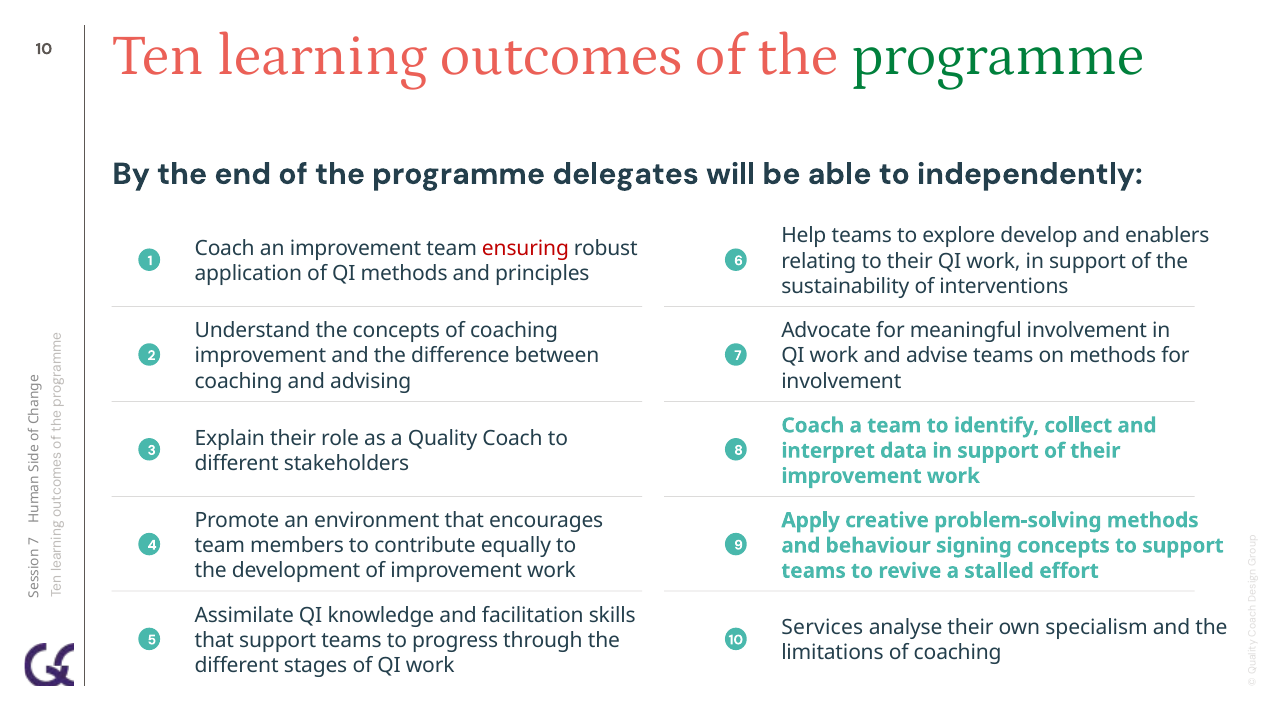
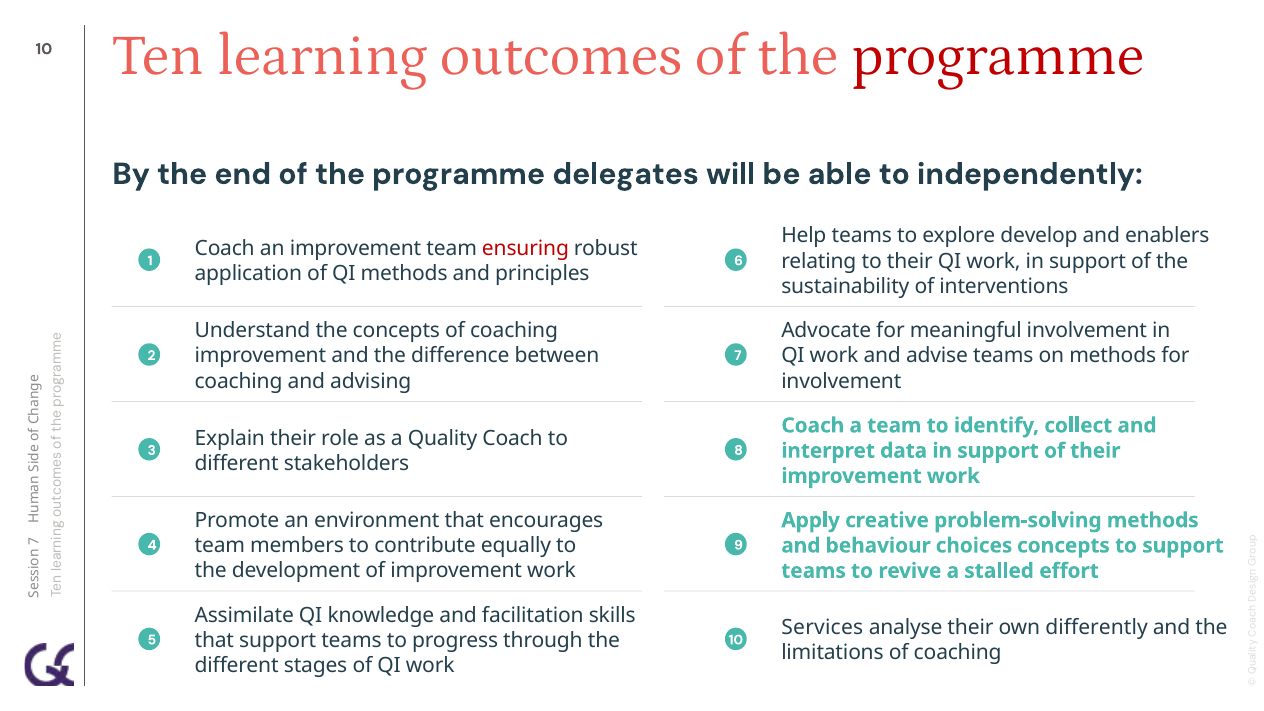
programme at (998, 56) colour: green -> red
signing: signing -> choices
specialism: specialism -> differently
